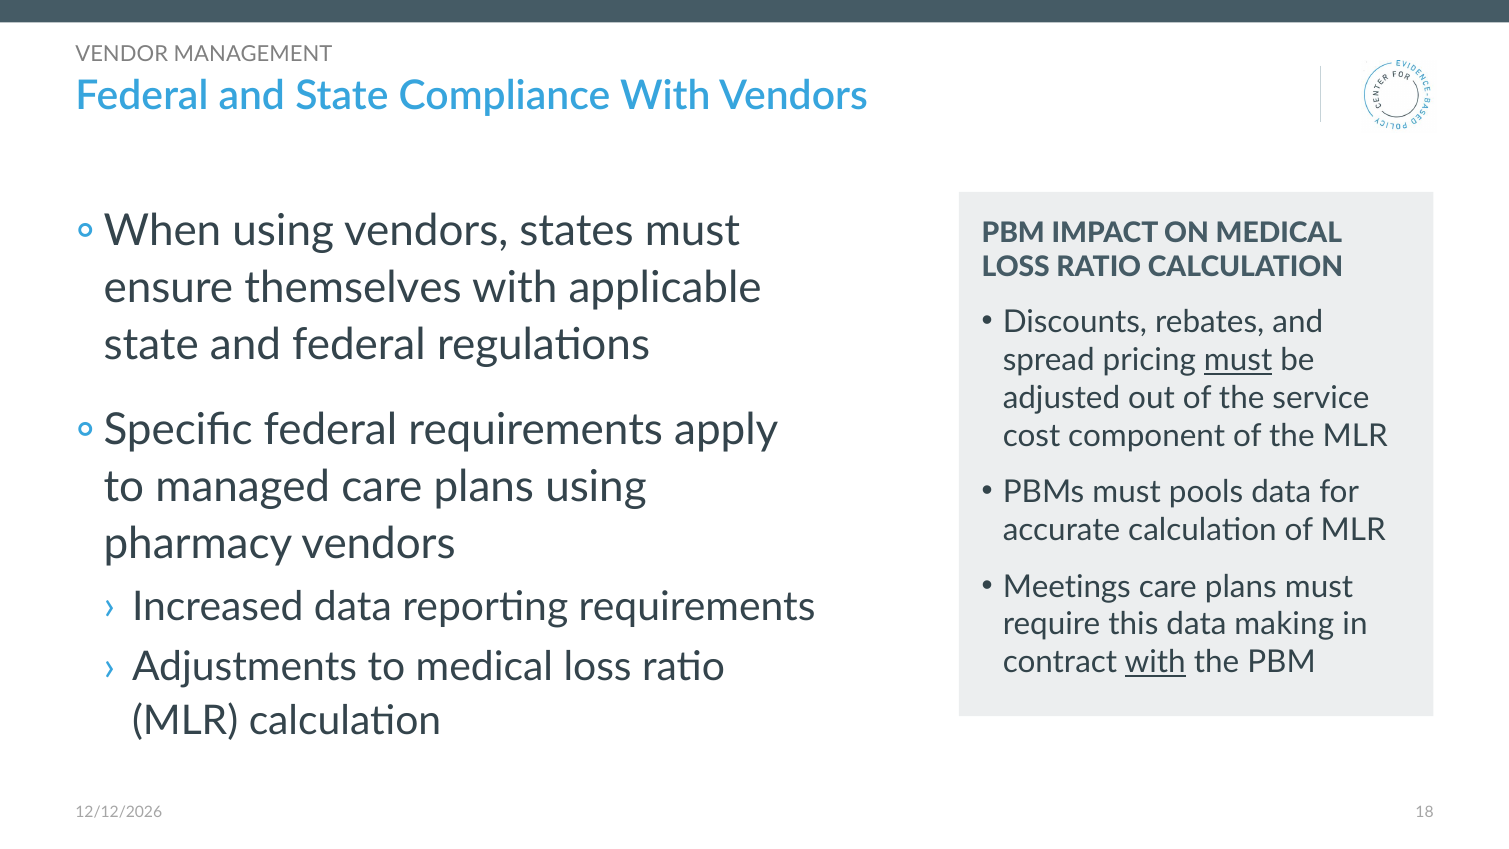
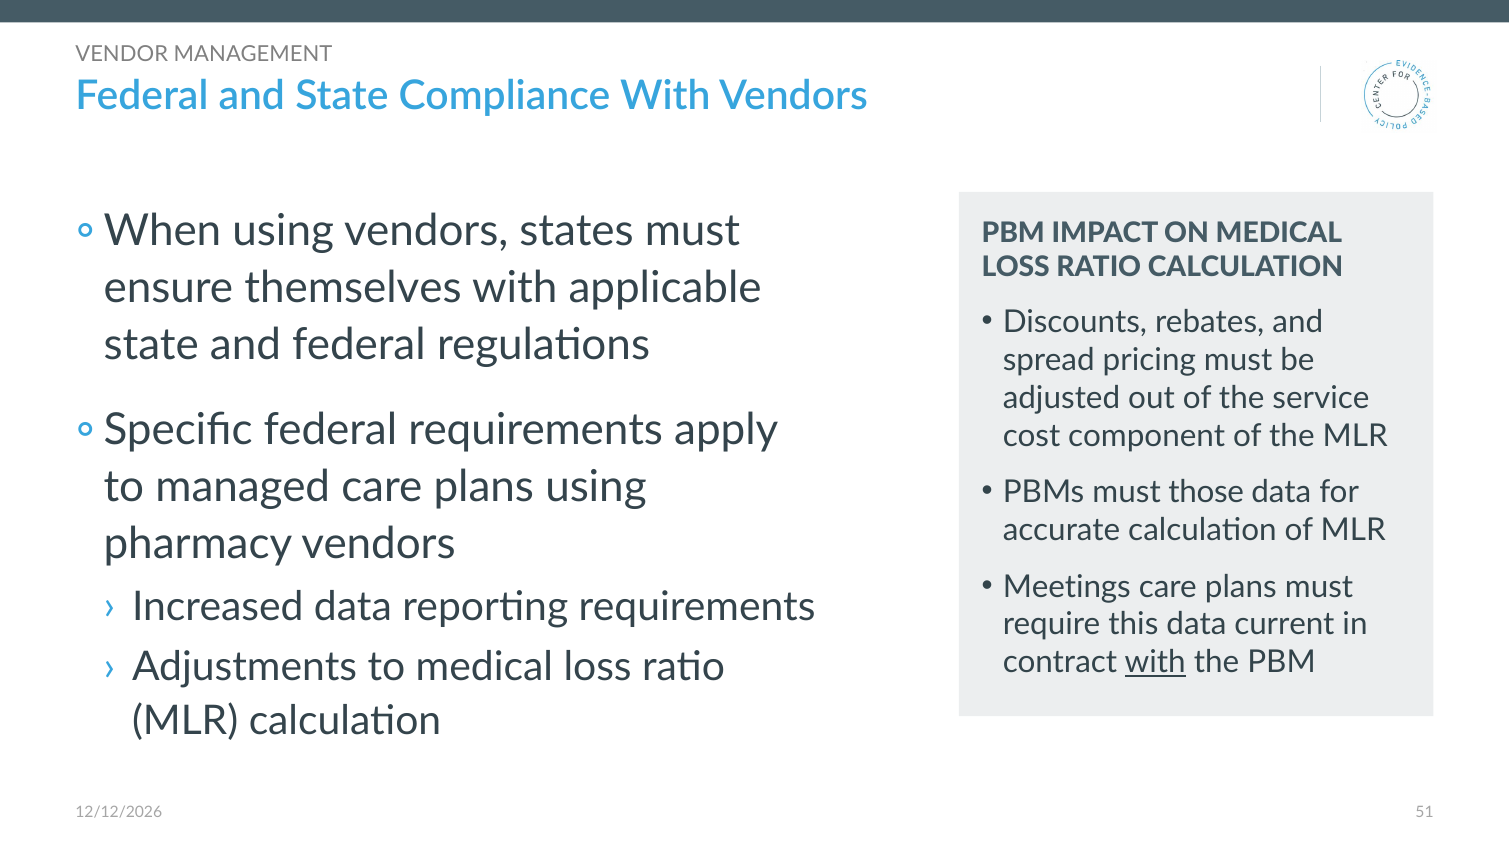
must at (1238, 360) underline: present -> none
pools: pools -> those
making: making -> current
18: 18 -> 51
